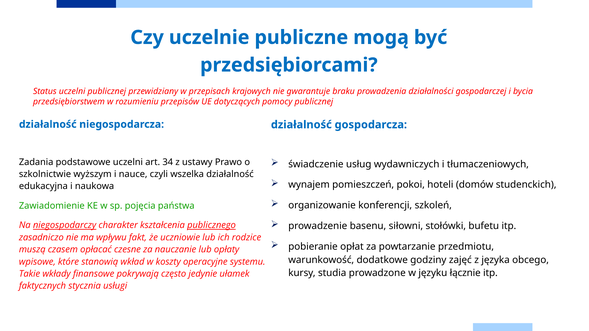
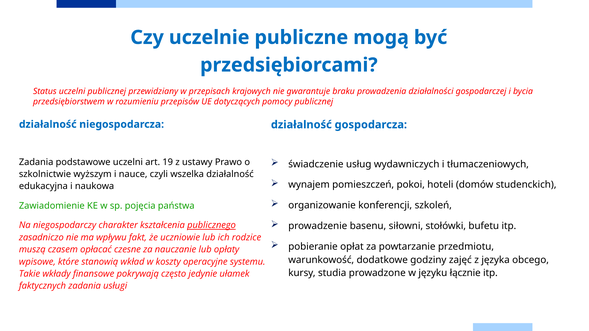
34: 34 -> 19
niegospodarczy underline: present -> none
faktycznych stycznia: stycznia -> zadania
